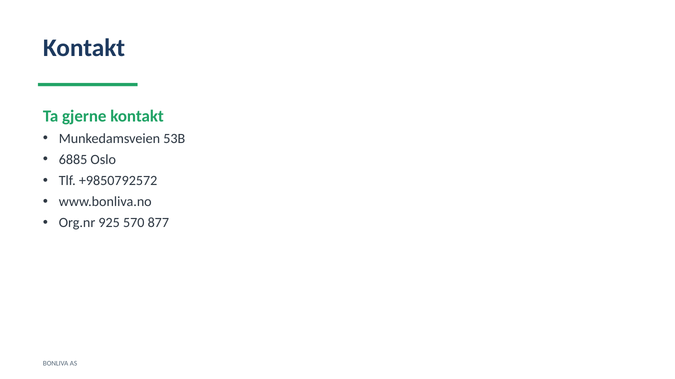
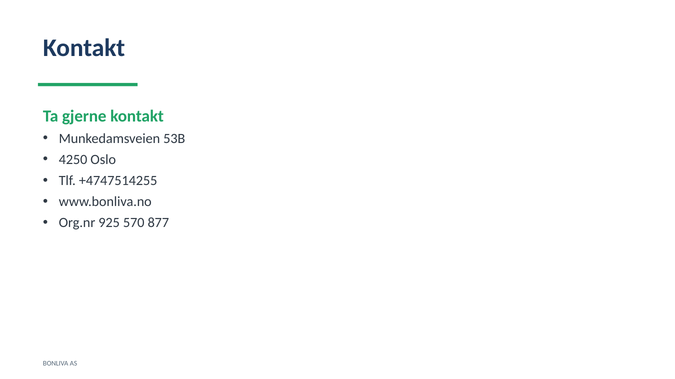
6885: 6885 -> 4250
+9850792572: +9850792572 -> +4747514255
